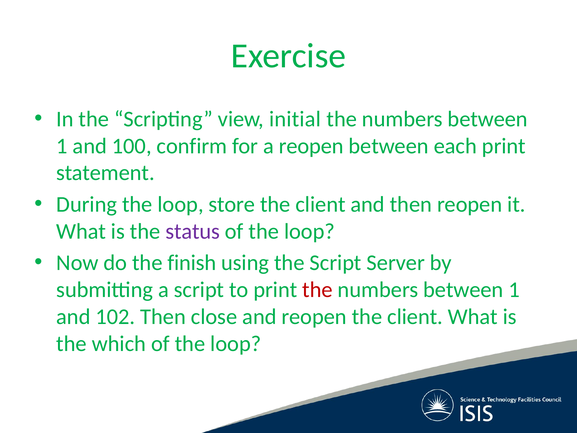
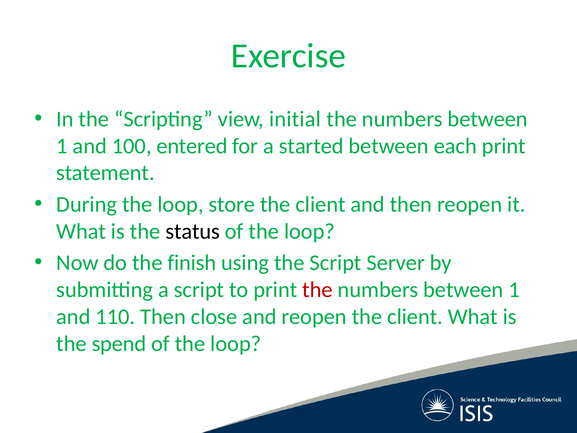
confirm: confirm -> entered
a reopen: reopen -> started
status colour: purple -> black
102: 102 -> 110
which: which -> spend
